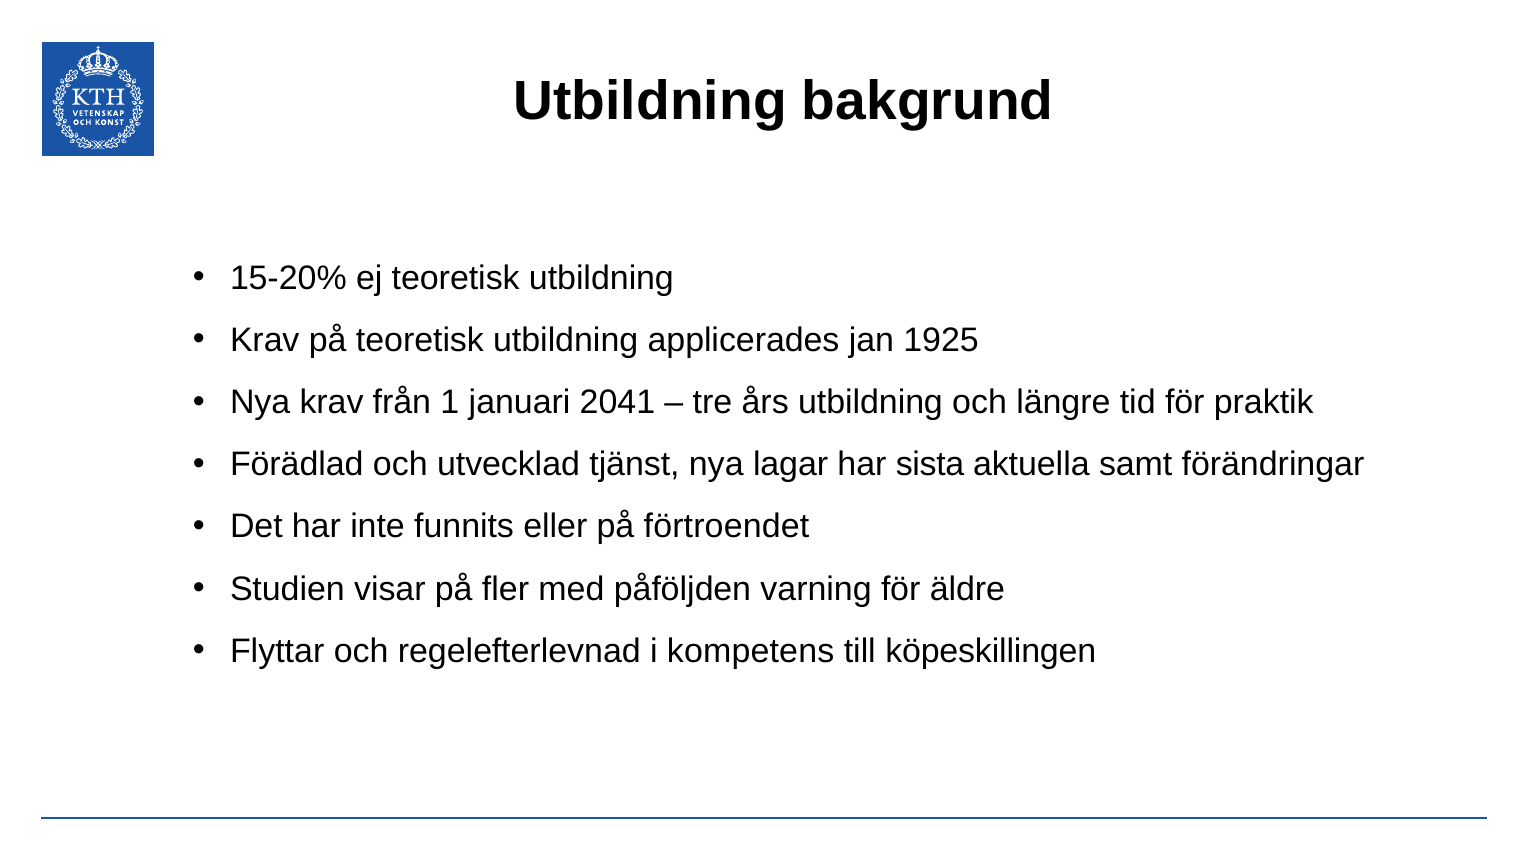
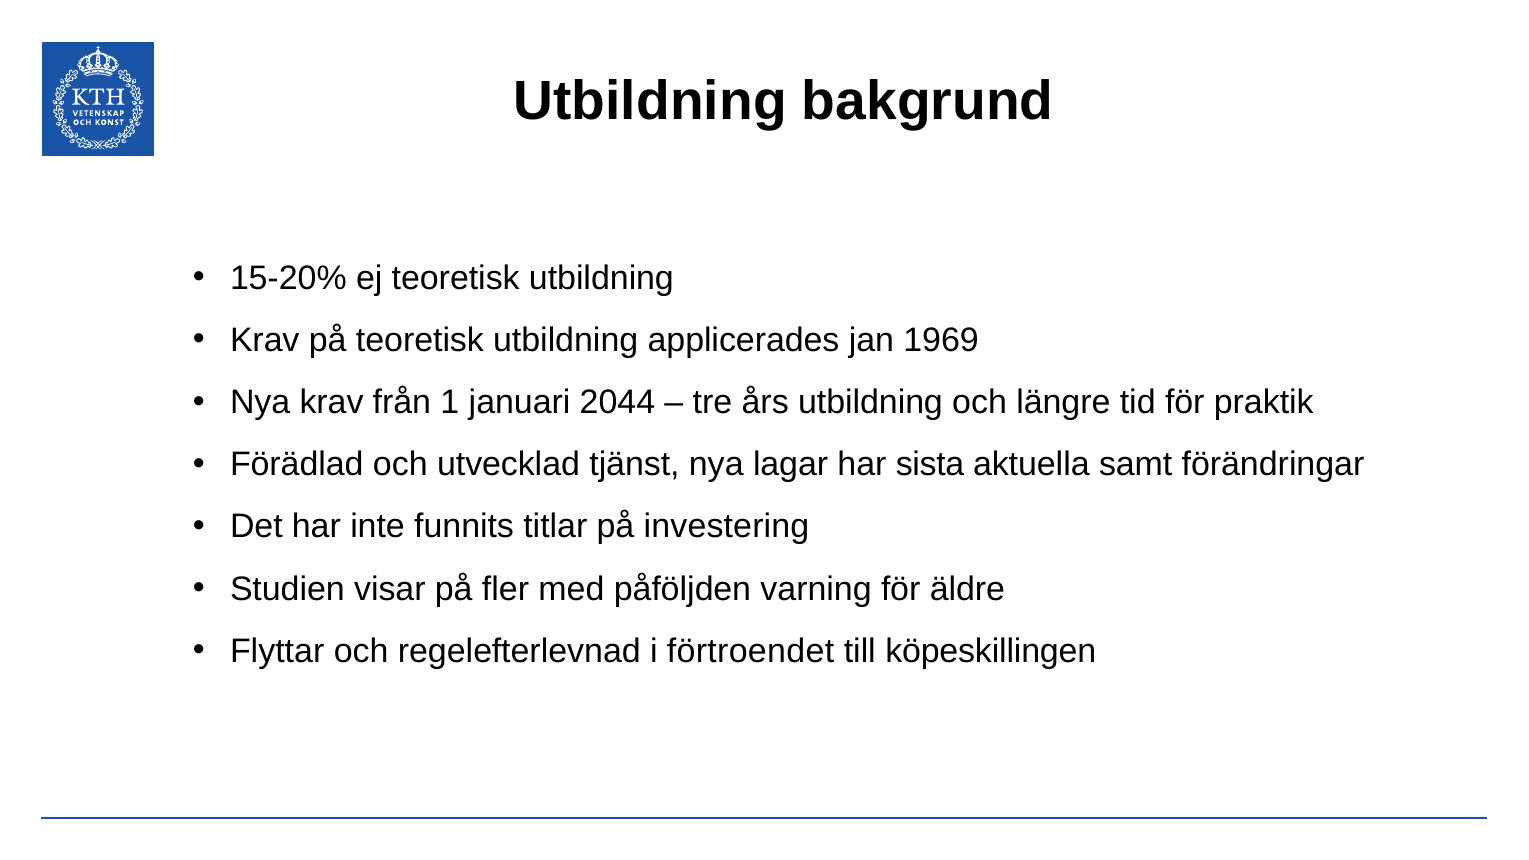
1925: 1925 -> 1969
2041: 2041 -> 2044
eller: eller -> titlar
förtroendet: förtroendet -> investering
kompetens: kompetens -> förtroendet
